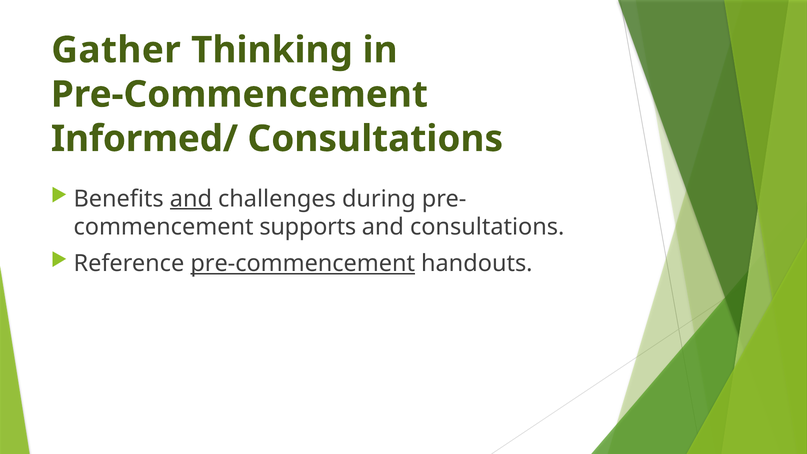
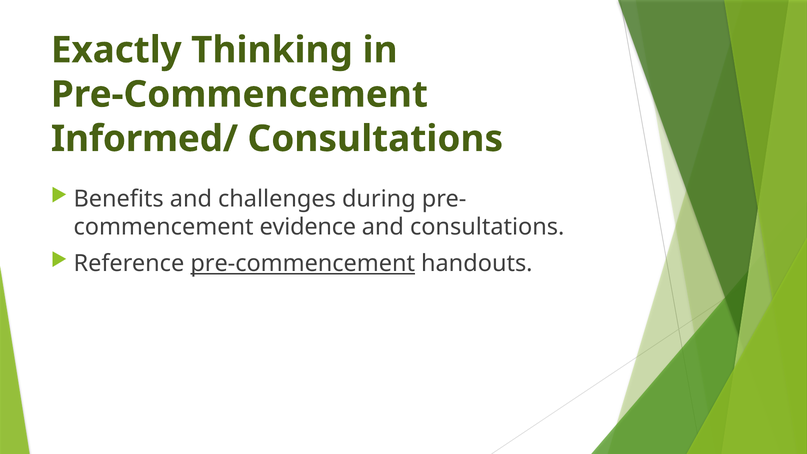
Gather: Gather -> Exactly
and at (191, 199) underline: present -> none
supports: supports -> evidence
